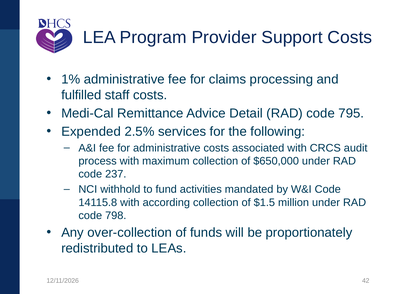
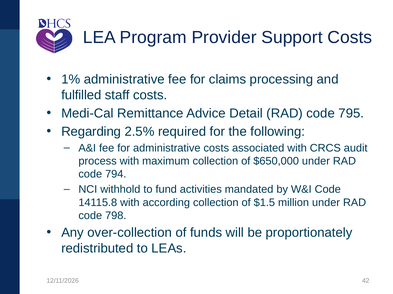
Expended: Expended -> Regarding
services: services -> required
237: 237 -> 794
